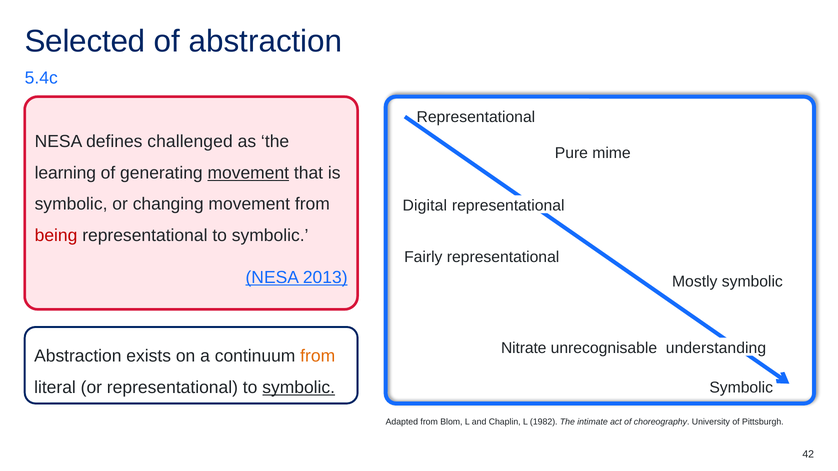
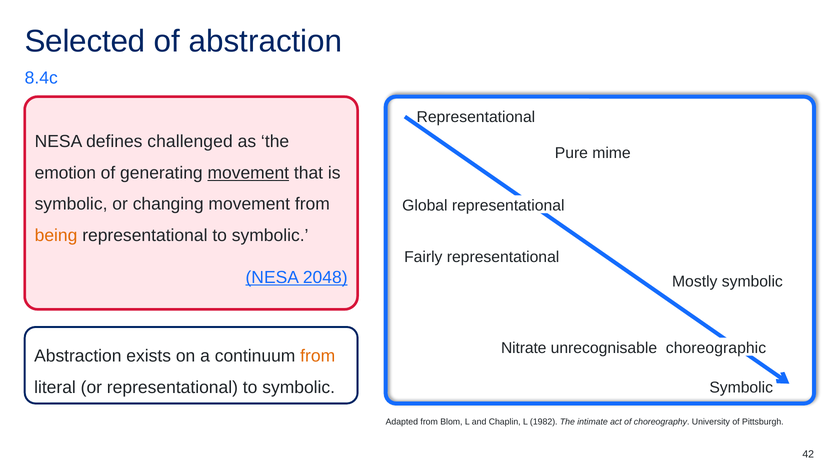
5.4c: 5.4c -> 8.4c
learning: learning -> emotion
Digital: Digital -> Global
being colour: red -> orange
2013: 2013 -> 2048
understanding: understanding -> choreographic
symbolic at (299, 388) underline: present -> none
